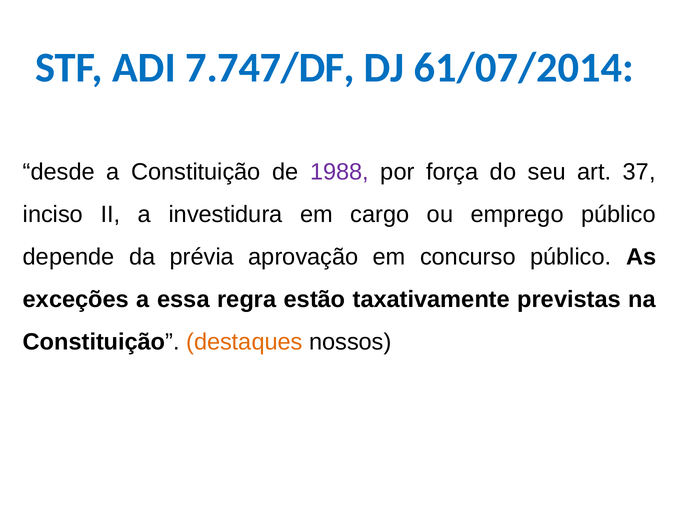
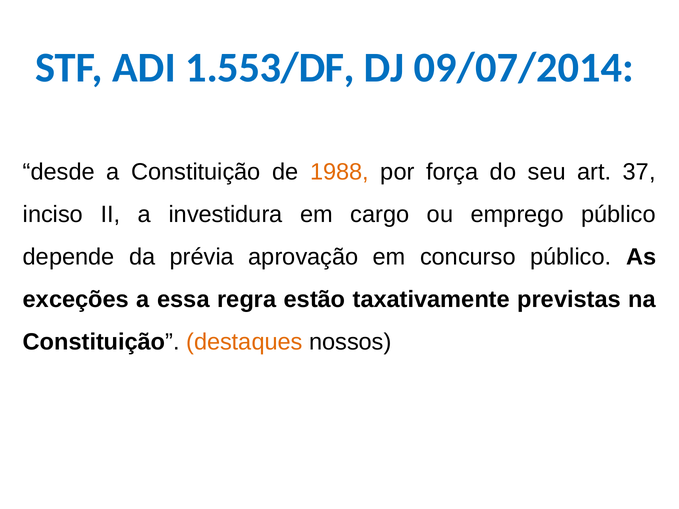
7.747/DF: 7.747/DF -> 1.553/DF
61/07/2014: 61/07/2014 -> 09/07/2014
1988 colour: purple -> orange
